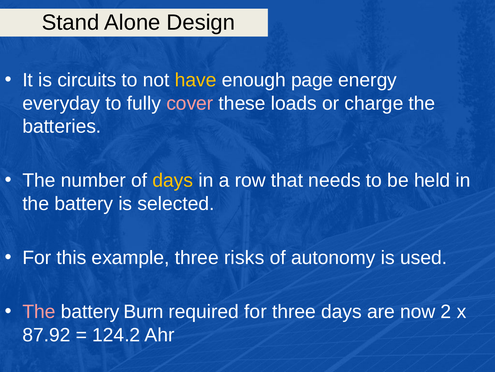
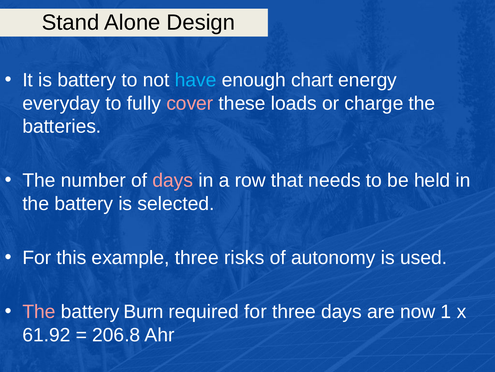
is circuits: circuits -> battery
have colour: yellow -> light blue
page: page -> chart
days at (173, 180) colour: yellow -> pink
2: 2 -> 1
87.92: 87.92 -> 61.92
124.2: 124.2 -> 206.8
